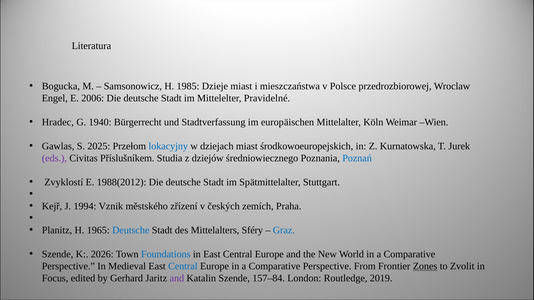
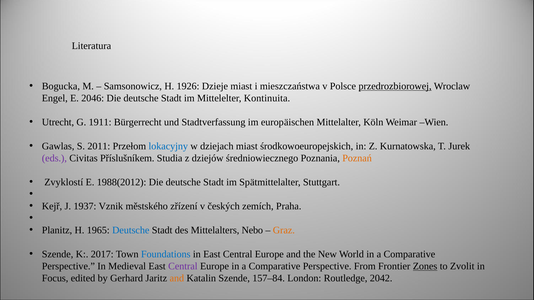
1985: 1985 -> 1926
przedrozbiorowej underline: none -> present
2006: 2006 -> 2046
Pravidelné: Pravidelné -> Kontinuita
Hradec: Hradec -> Utrecht
1940: 1940 -> 1911
2025: 2025 -> 2011
Poznań colour: blue -> orange
1994: 1994 -> 1937
Sféry: Sféry -> Nebo
Graz colour: blue -> orange
2026: 2026 -> 2017
Central at (183, 267) colour: blue -> purple
and at (177, 279) colour: purple -> orange
2019: 2019 -> 2042
